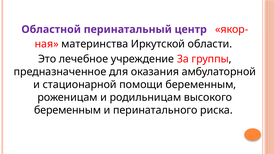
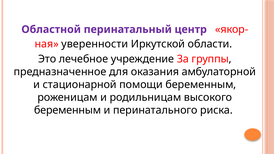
материнства: материнства -> уверенности
